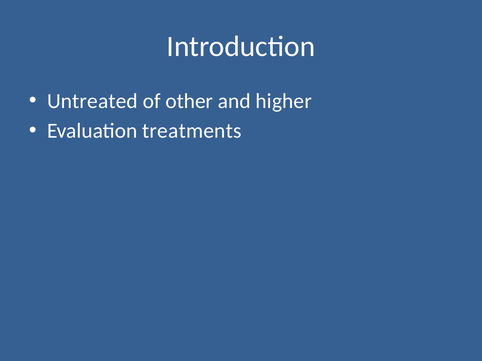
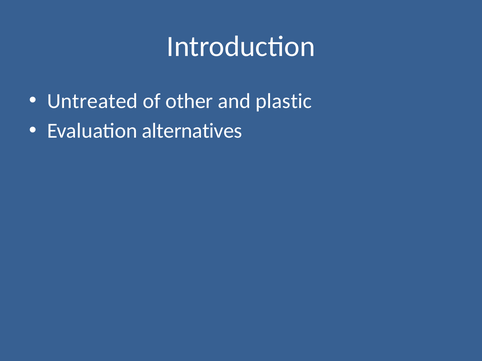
higher: higher -> plastic
treatments: treatments -> alternatives
